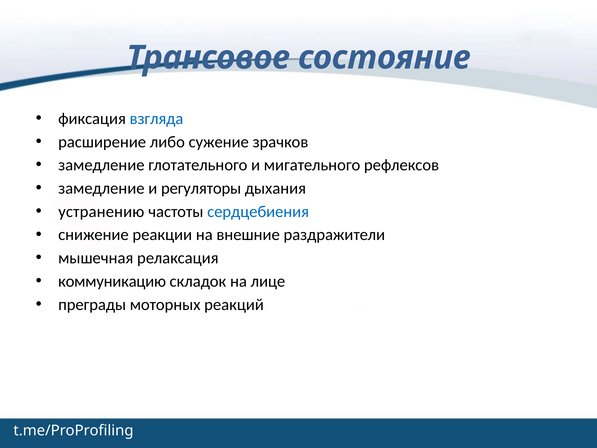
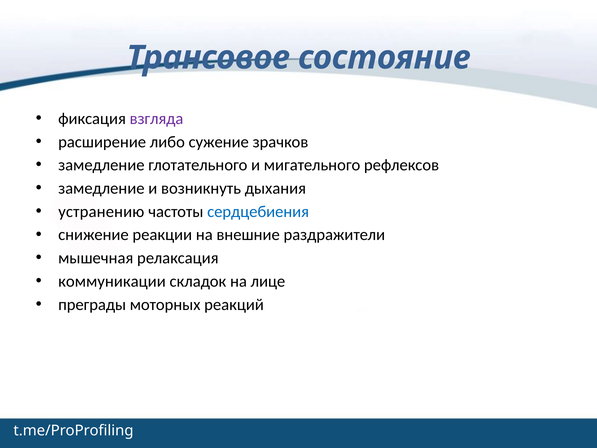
взгляда colour: blue -> purple
регуляторы: регуляторы -> возникнуть
коммуникацию: коммуникацию -> коммуникации
